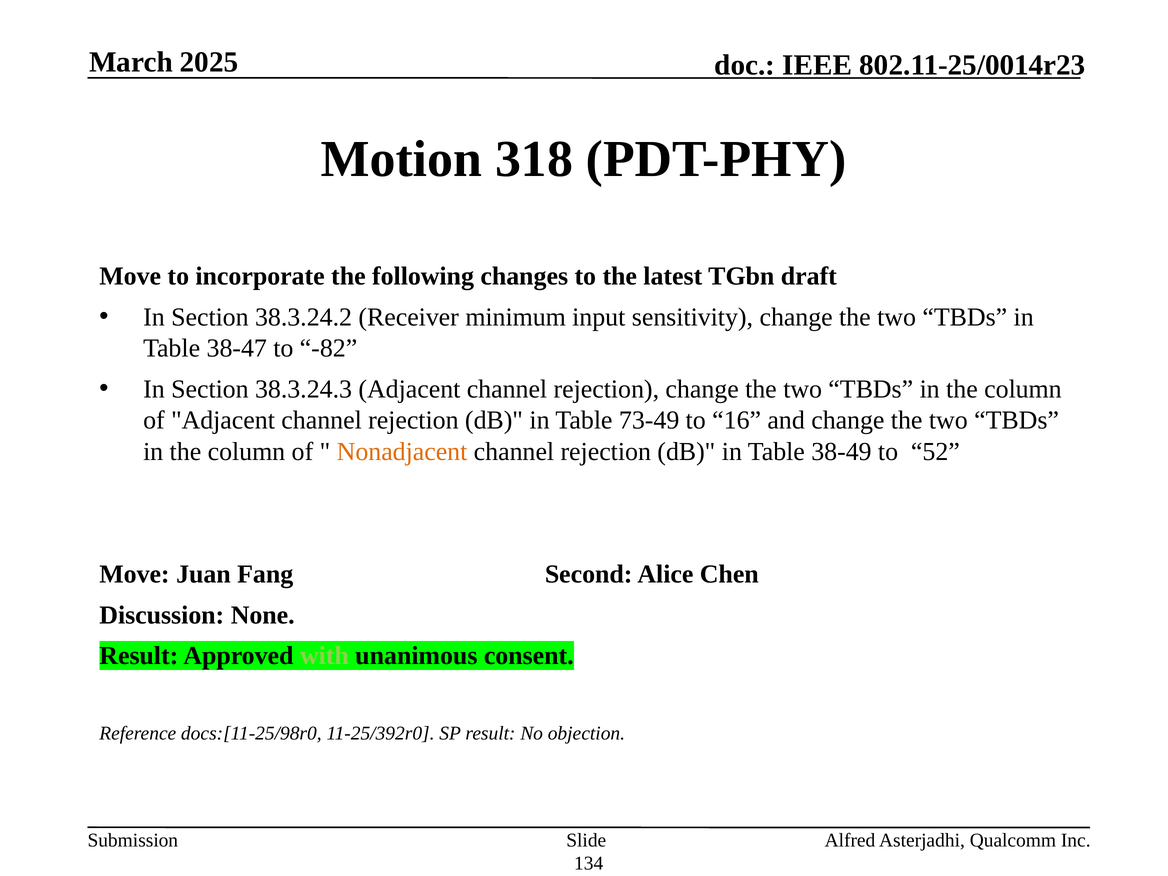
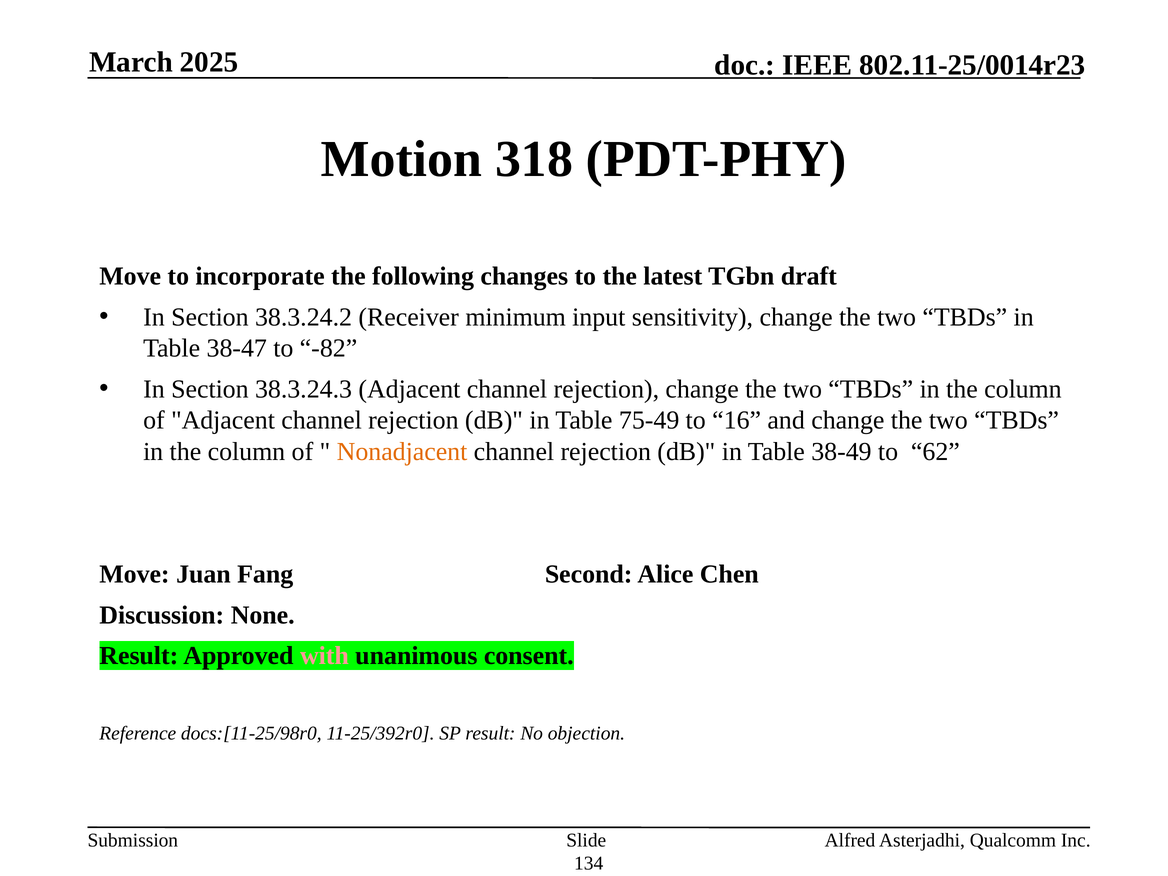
73-49: 73-49 -> 75-49
52: 52 -> 62
with colour: light green -> pink
